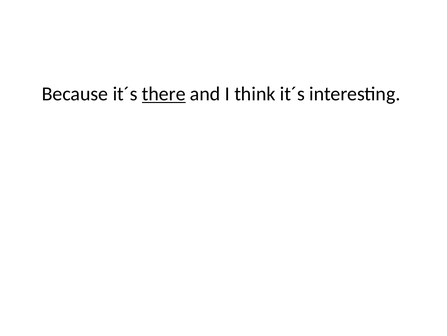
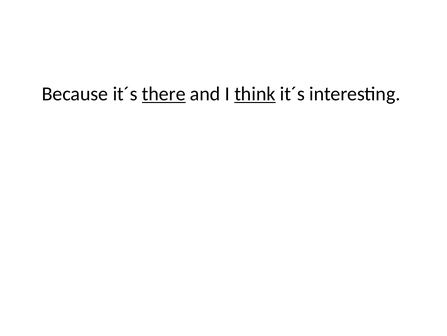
think underline: none -> present
